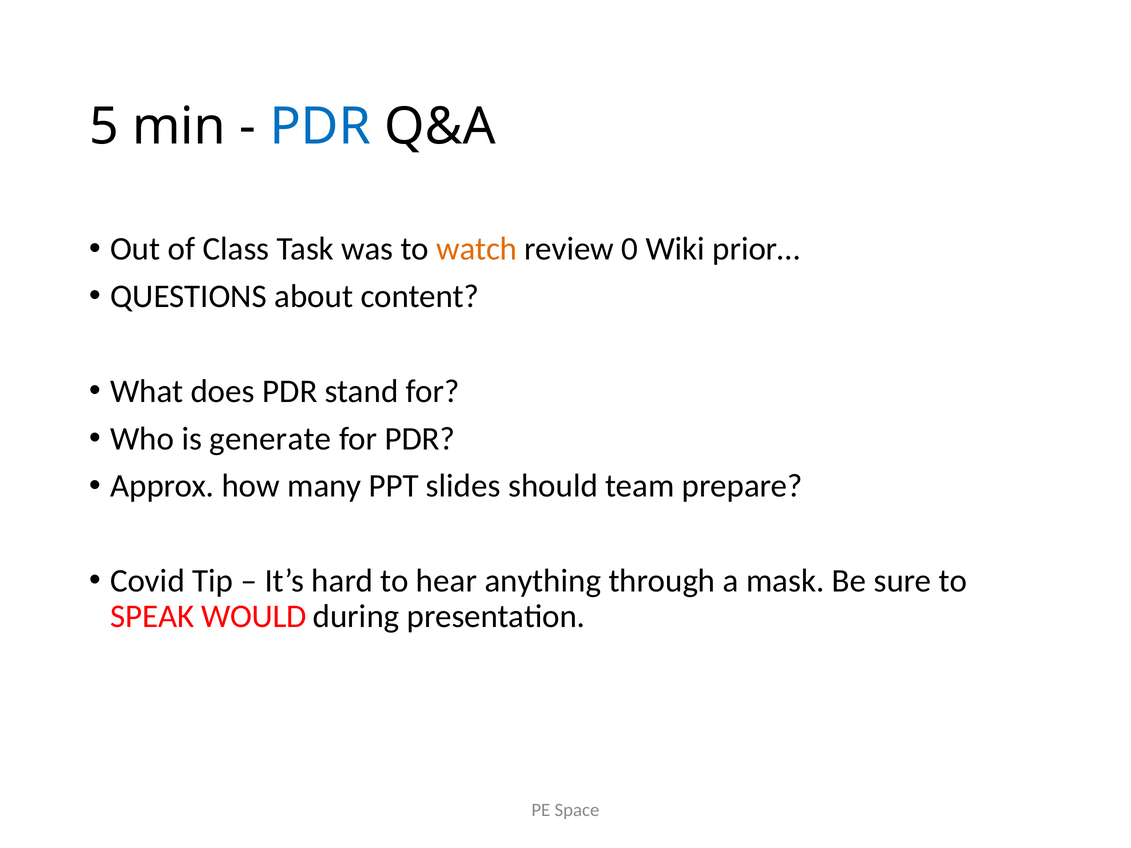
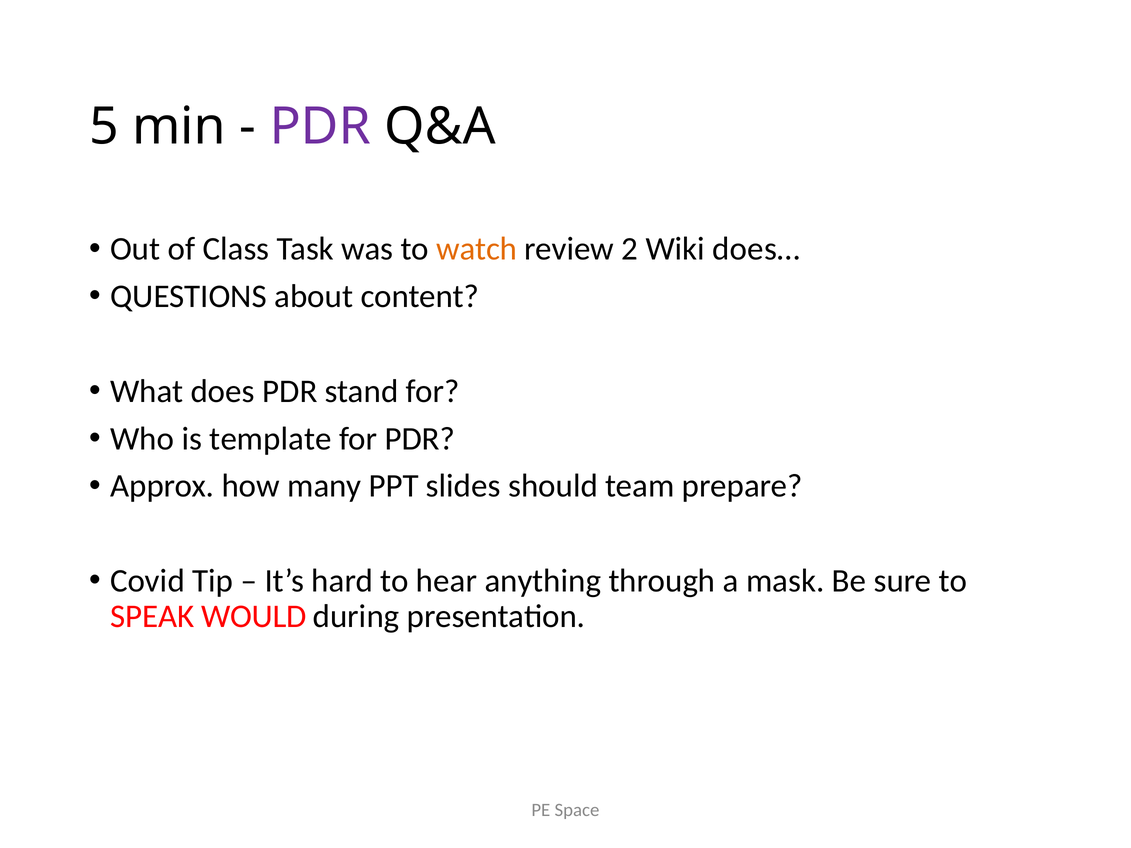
PDR at (320, 127) colour: blue -> purple
0: 0 -> 2
prior…: prior… -> does…
generate: generate -> template
